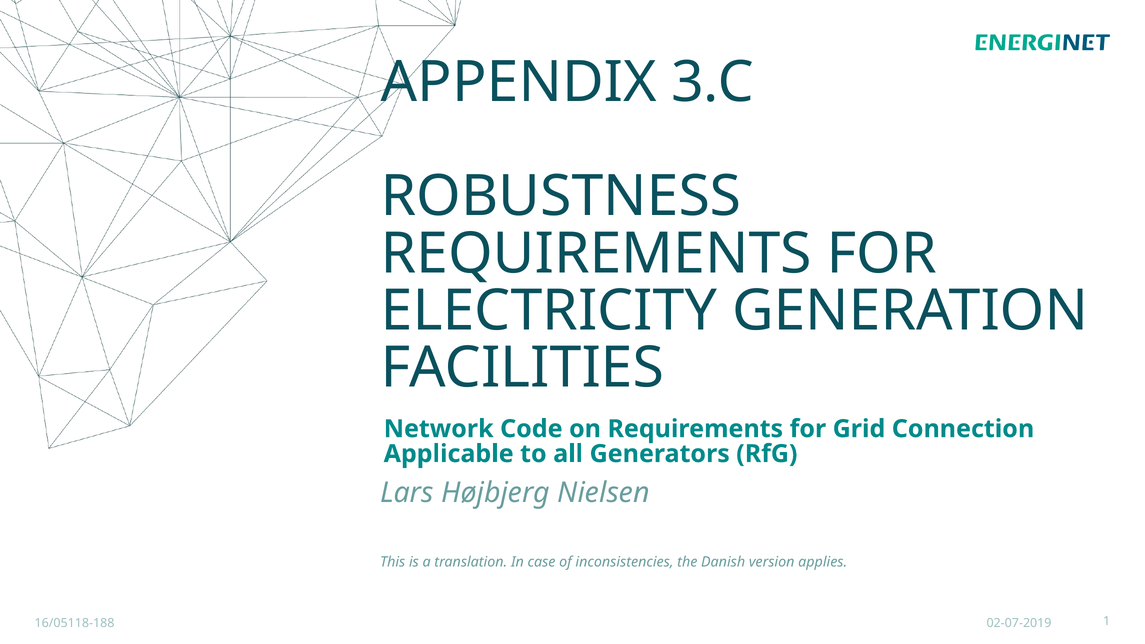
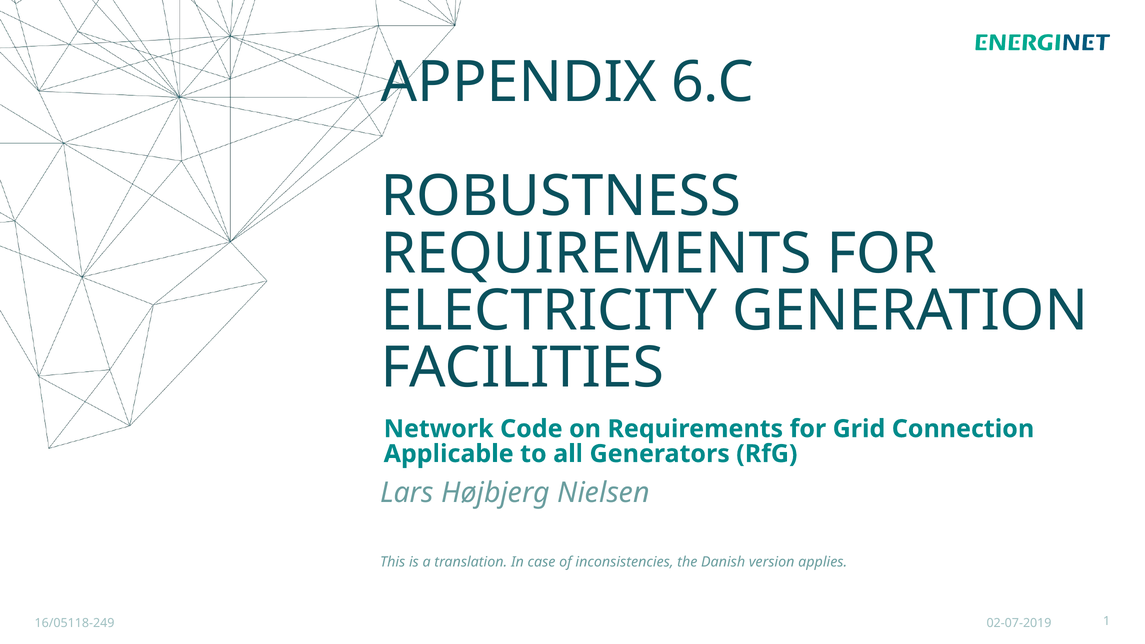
3.C: 3.C -> 6.C
16/05118-188: 16/05118-188 -> 16/05118-249
